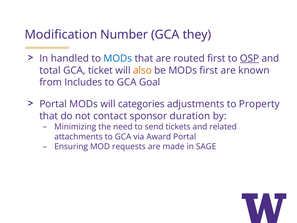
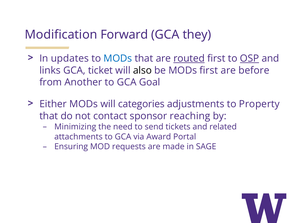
Number: Number -> Forward
handled: handled -> updates
routed underline: none -> present
total: total -> links
also colour: orange -> black
known: known -> before
Includes: Includes -> Another
Portal at (53, 104): Portal -> Either
duration: duration -> reaching
